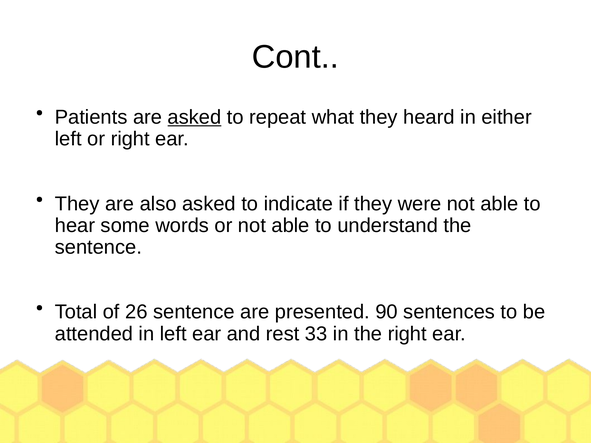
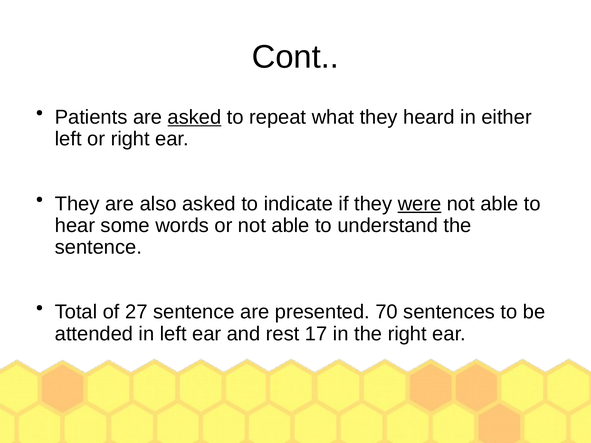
were underline: none -> present
26: 26 -> 27
90: 90 -> 70
33: 33 -> 17
